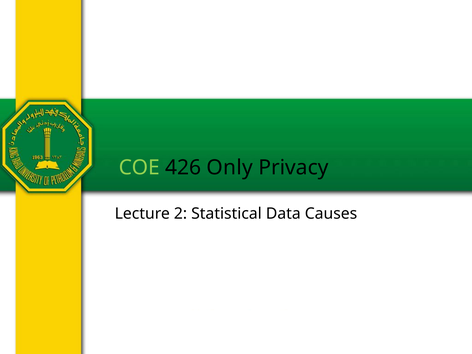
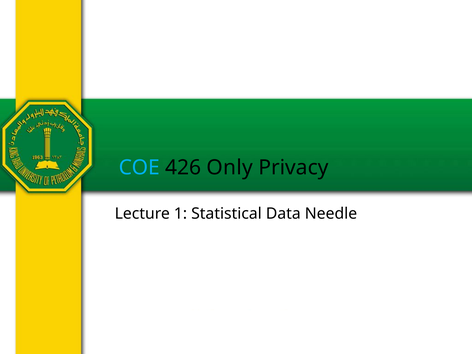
COE colour: light green -> light blue
2: 2 -> 1
Causes: Causes -> Needle
